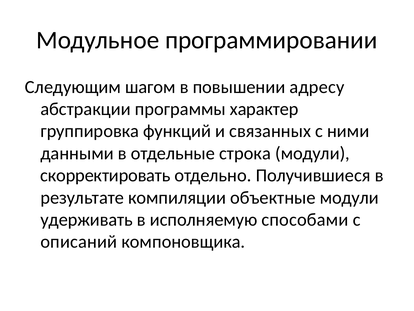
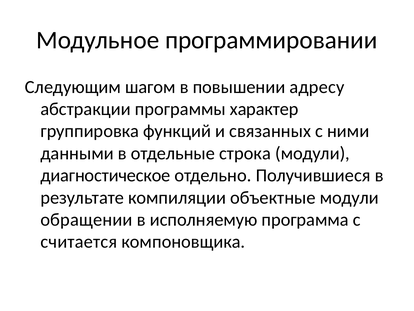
скорректировать: скорректировать -> диагностическое
удерживать: удерживать -> обращении
способами: способами -> программа
описаний: описаний -> считается
